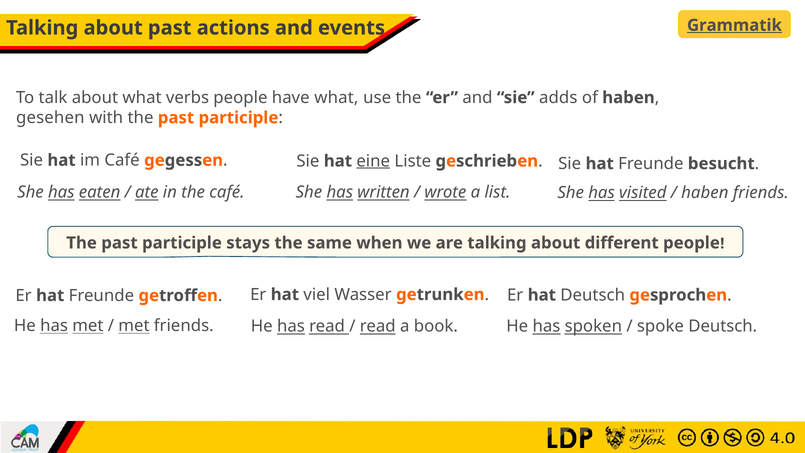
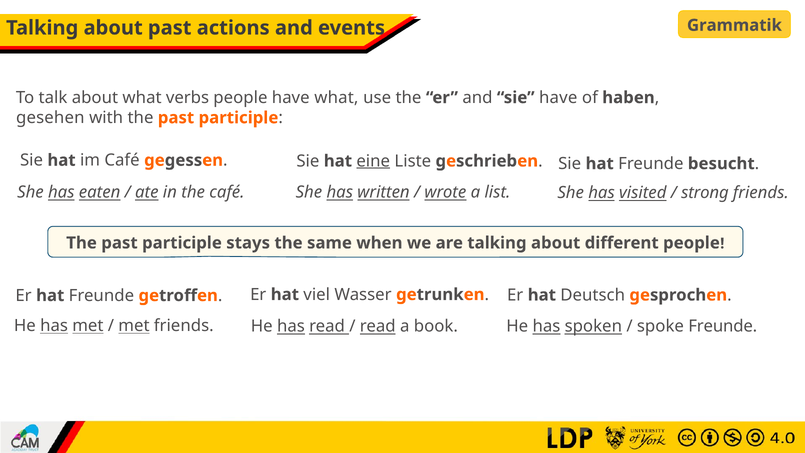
Grammatik underline: present -> none
sie adds: adds -> have
haben at (705, 193): haben -> strong
spoke Deutsch: Deutsch -> Freunde
